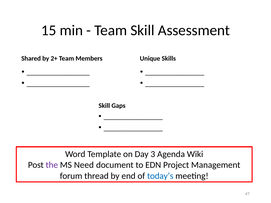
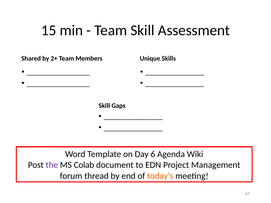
3: 3 -> 6
Need: Need -> Colab
today’s colour: blue -> orange
